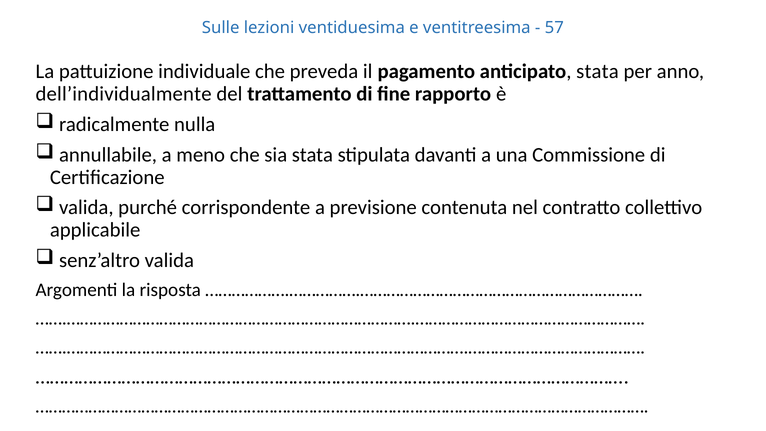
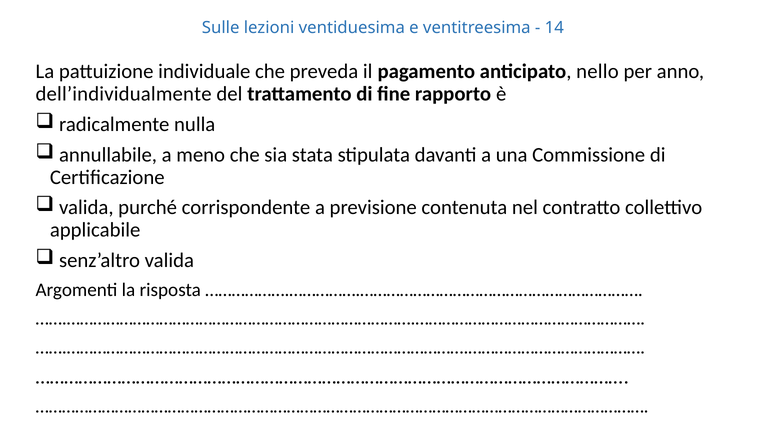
57: 57 -> 14
anticipato stata: stata -> nello
